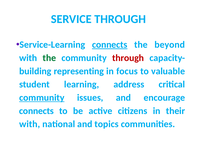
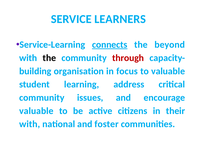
SERVICE THROUGH: THROUGH -> LEARNERS
the at (49, 58) colour: green -> black
representing: representing -> organisation
community at (42, 97) underline: present -> none
connects at (36, 111): connects -> valuable
topics: topics -> foster
